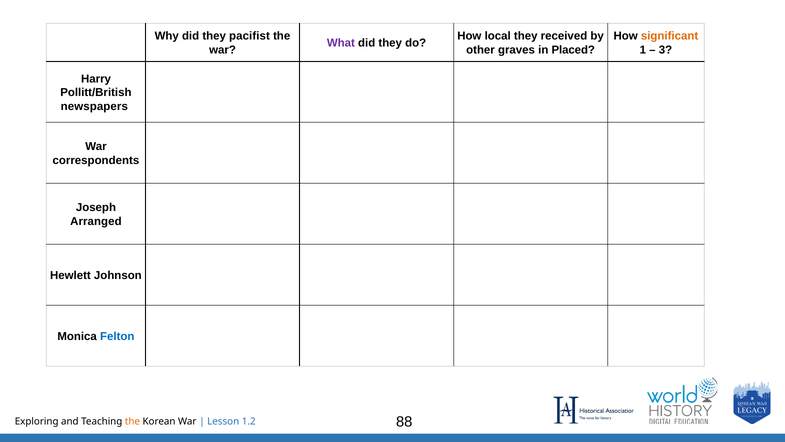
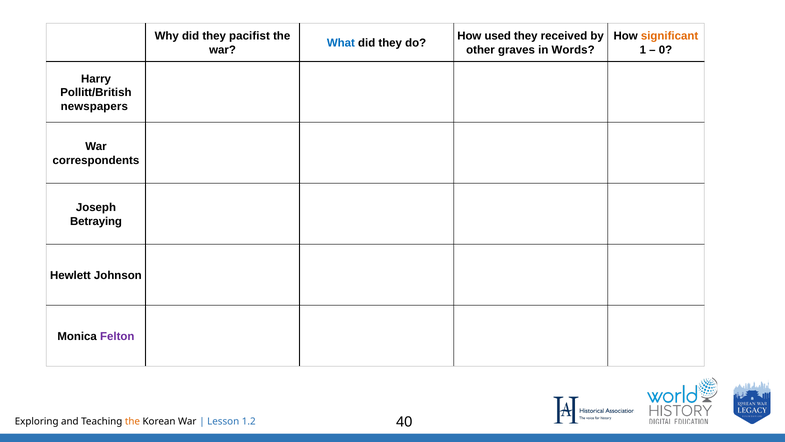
local: local -> used
What colour: purple -> blue
Placed: Placed -> Words
3: 3 -> 0
Arranged: Arranged -> Betraying
Felton colour: blue -> purple
88: 88 -> 40
